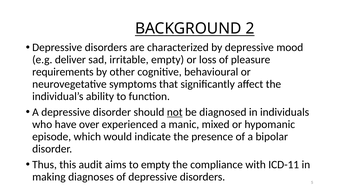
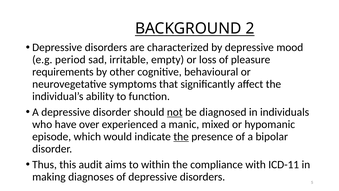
deliver: deliver -> period
the at (181, 136) underline: none -> present
to empty: empty -> within
